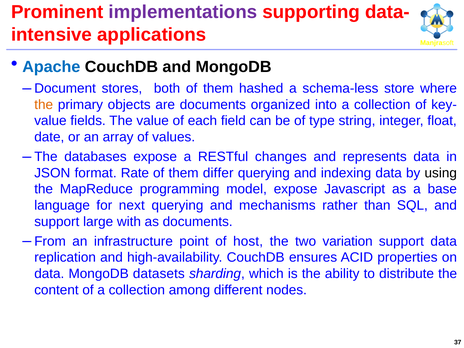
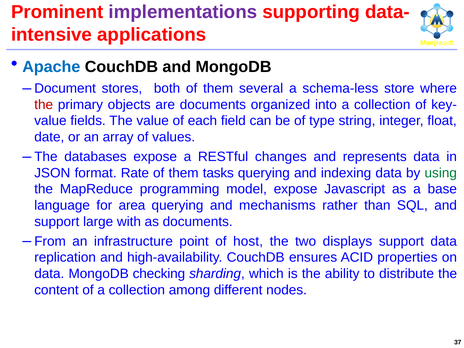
hashed: hashed -> several
the at (44, 105) colour: orange -> red
differ: differ -> tasks
using colour: black -> green
next: next -> area
variation: variation -> displays
datasets: datasets -> checking
